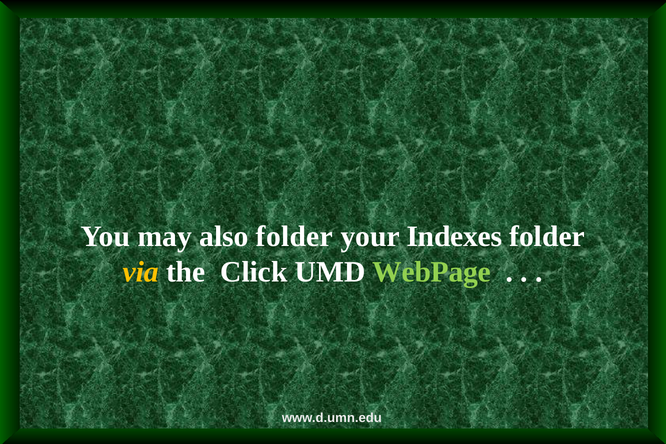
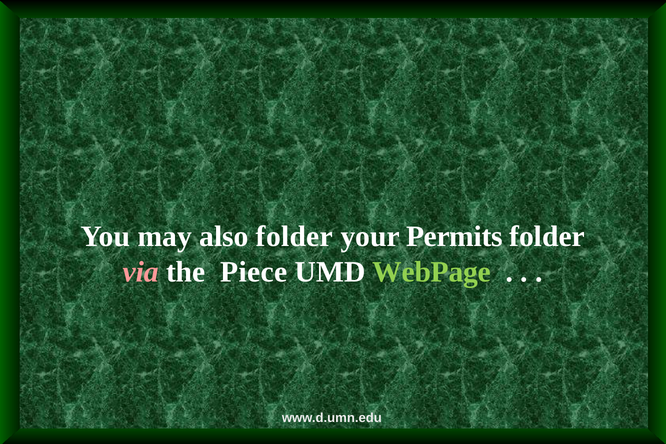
Indexes: Indexes -> Permits
via colour: yellow -> pink
Click: Click -> Piece
